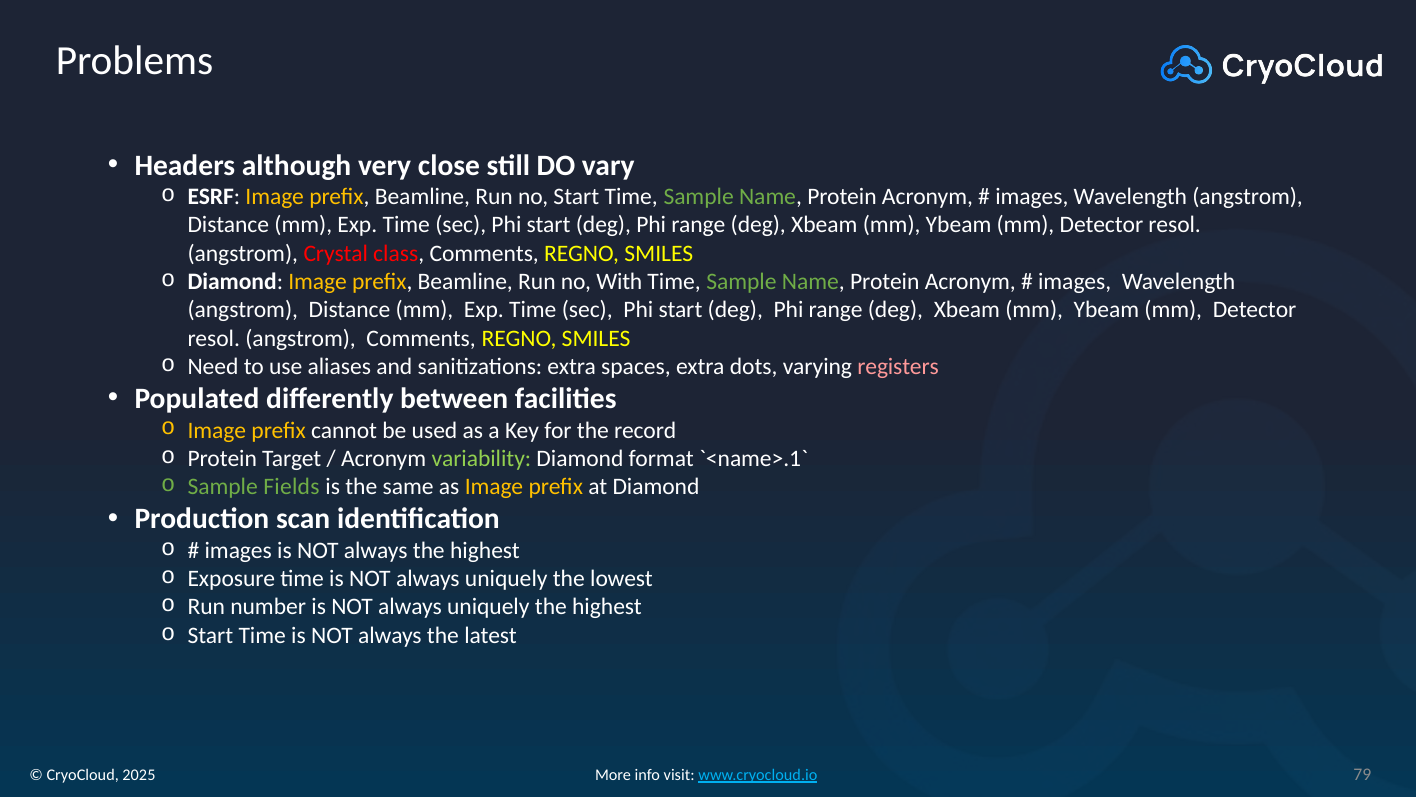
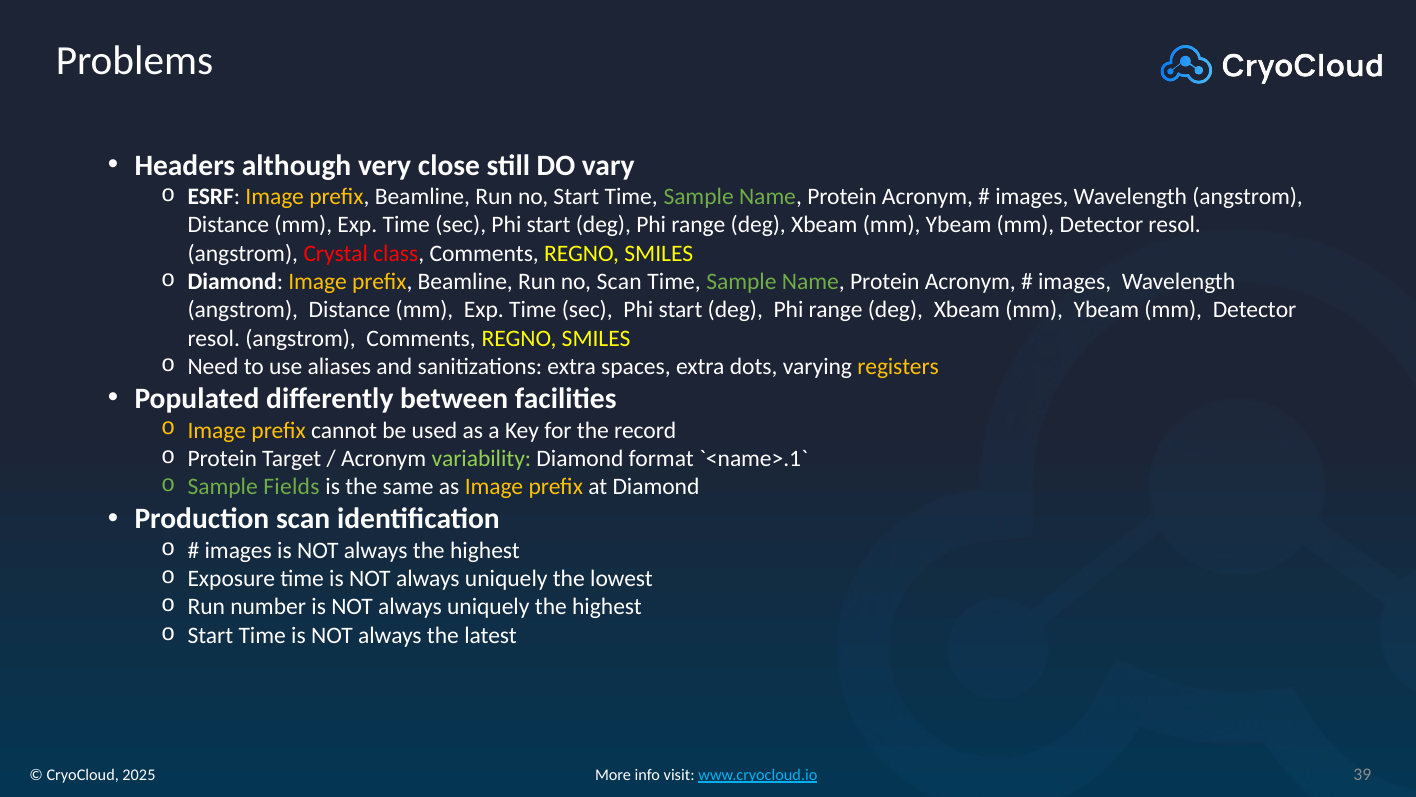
no With: With -> Scan
registers colour: pink -> yellow
79: 79 -> 39
